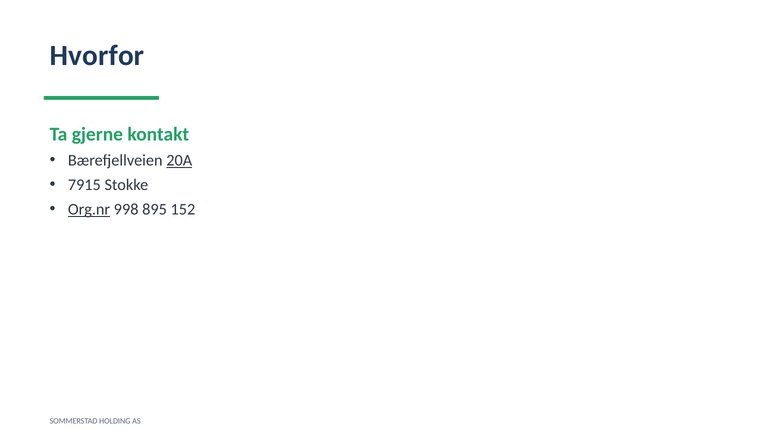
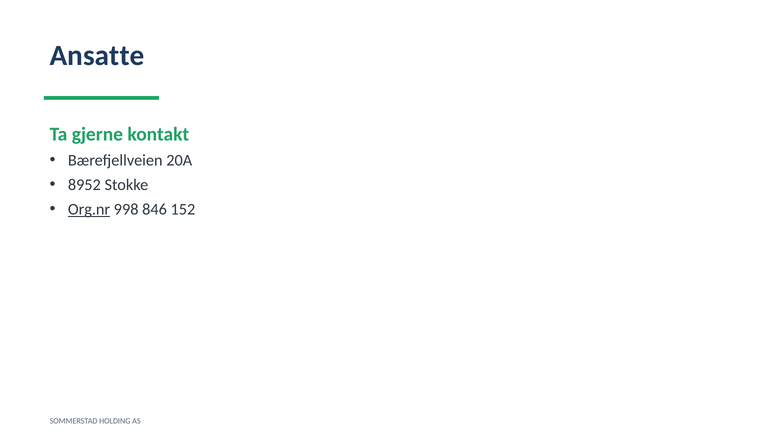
Hvorfor: Hvorfor -> Ansatte
20A underline: present -> none
7915: 7915 -> 8952
895: 895 -> 846
